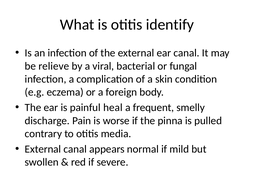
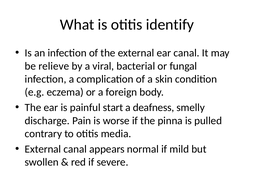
heal: heal -> start
frequent: frequent -> deafness
